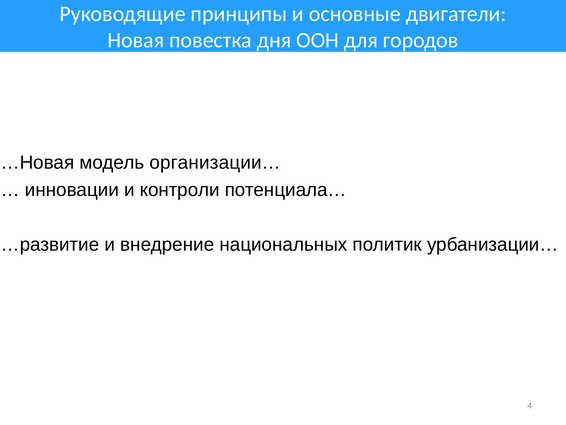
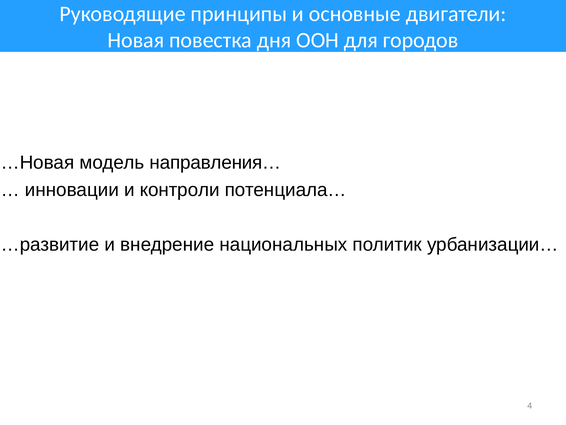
организации…: организации… -> направления…
